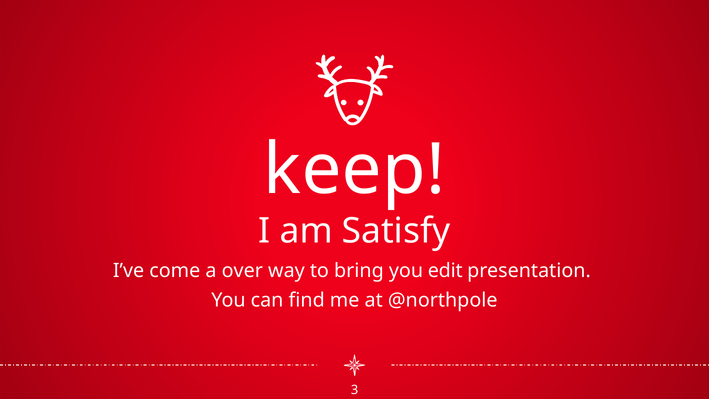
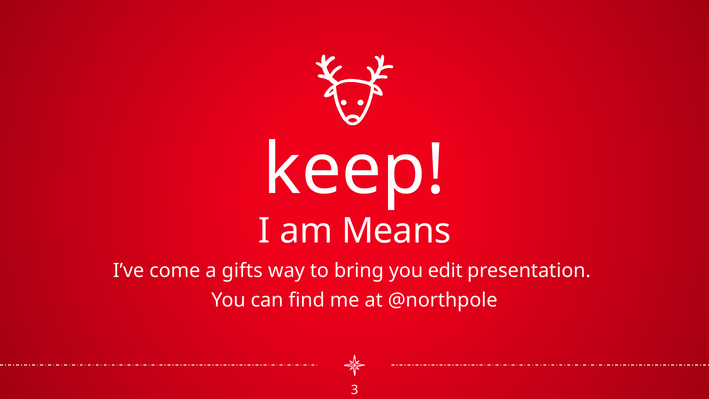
Satisfy: Satisfy -> Means
over: over -> gifts
